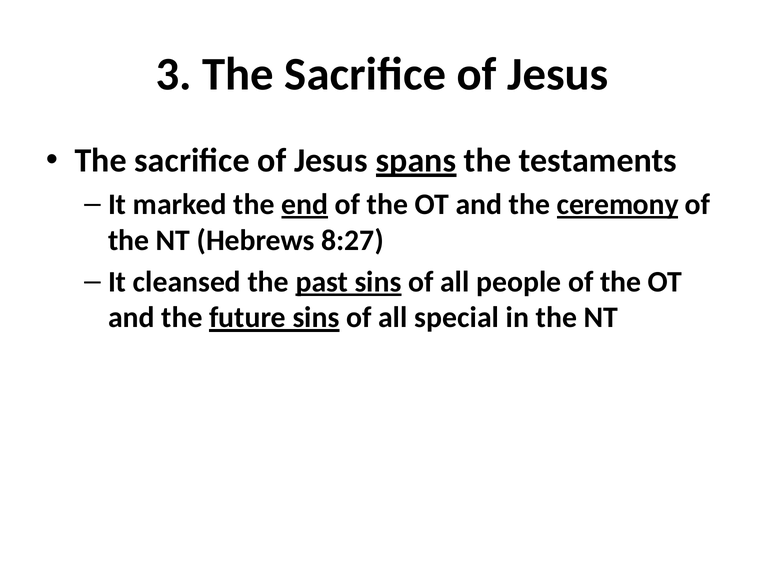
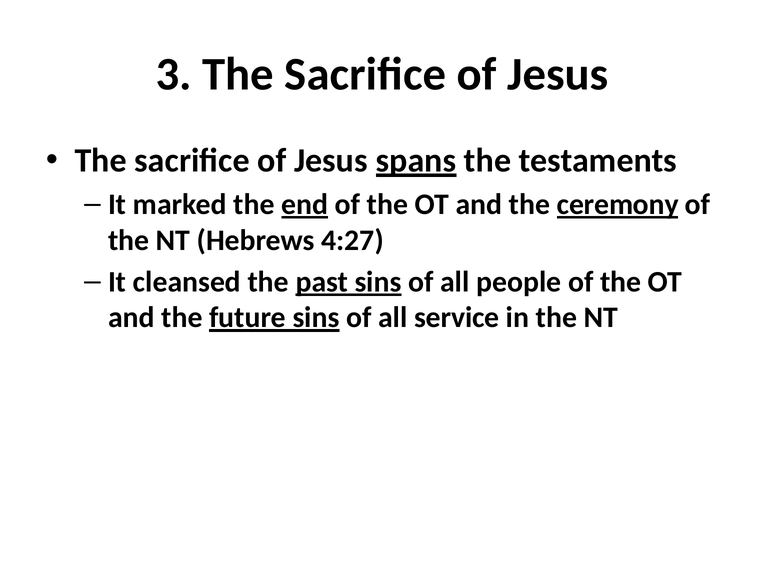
8:27: 8:27 -> 4:27
special: special -> service
